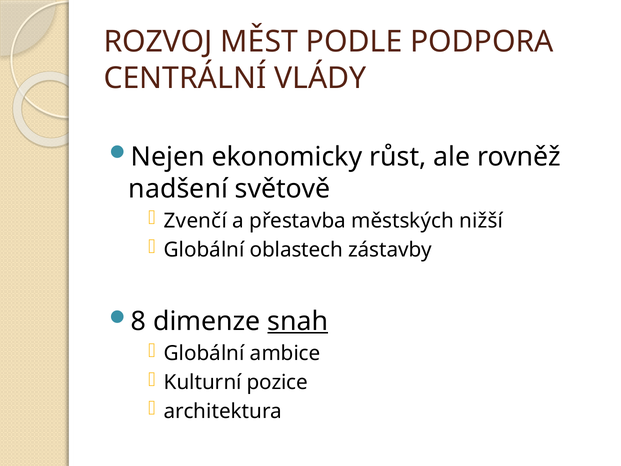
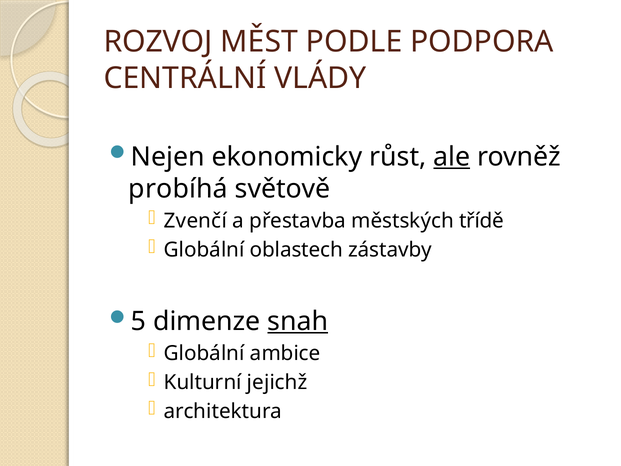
ale underline: none -> present
nadšení: nadšení -> probíhá
nižší: nižší -> třídě
8: 8 -> 5
pozice: pozice -> jejichž
